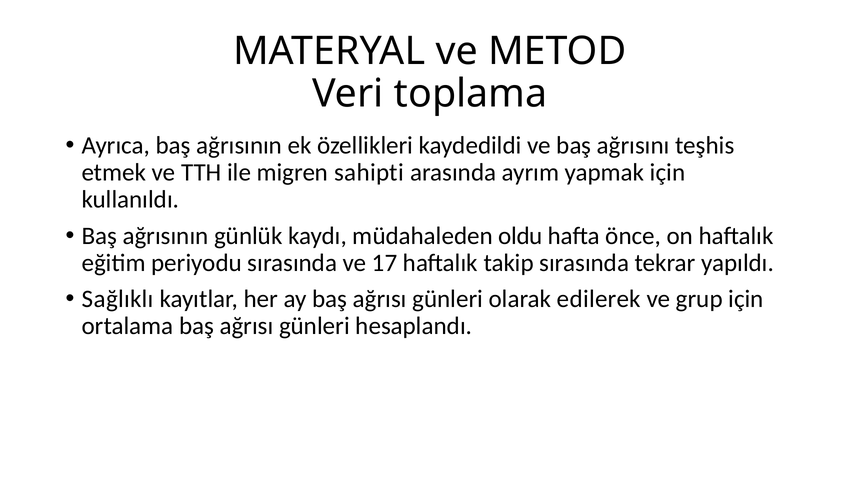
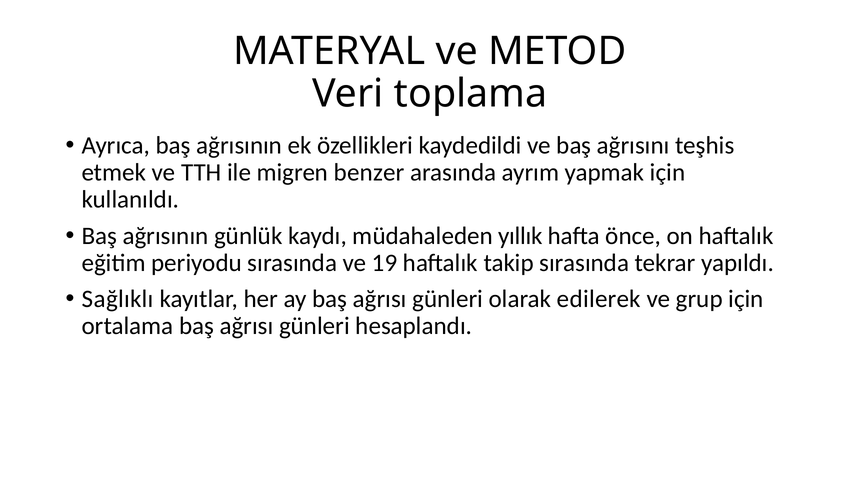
sahipti: sahipti -> benzer
oldu: oldu -> yıllık
17: 17 -> 19
